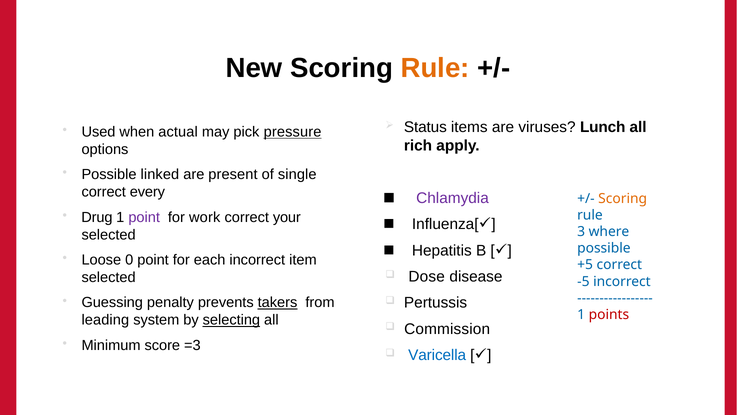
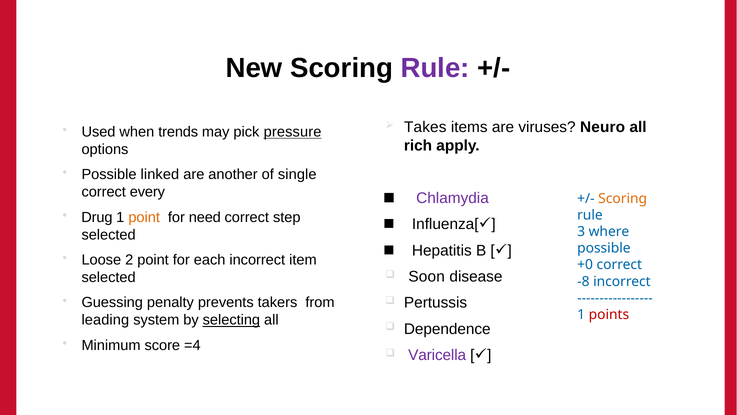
Rule at (435, 68) colour: orange -> purple
Status: Status -> Takes
Lunch: Lunch -> Neuro
actual: actual -> trends
present: present -> another
point at (144, 217) colour: purple -> orange
work: work -> need
your: your -> step
0: 0 -> 2
+5: +5 -> +0
Dose: Dose -> Soon
-5: -5 -> -8
takers underline: present -> none
Commission: Commission -> Dependence
=3: =3 -> =4
Varicella colour: blue -> purple
